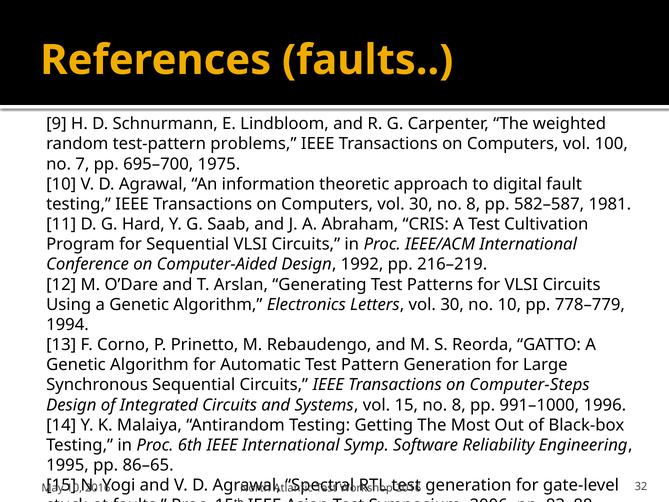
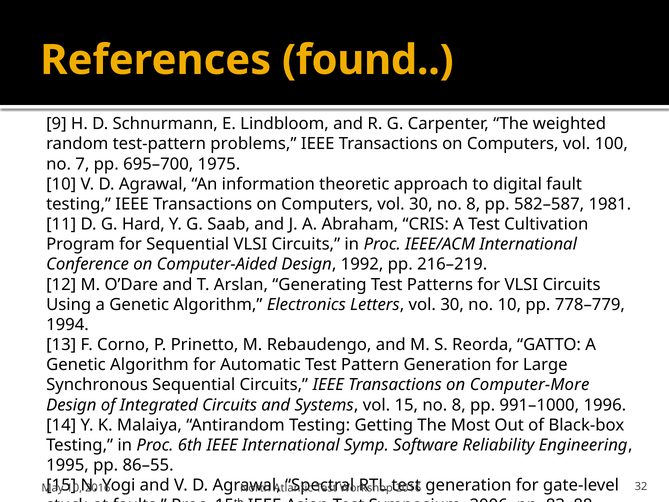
References faults: faults -> found
Computer-Steps: Computer-Steps -> Computer-More
86–65: 86–65 -> 86–55
